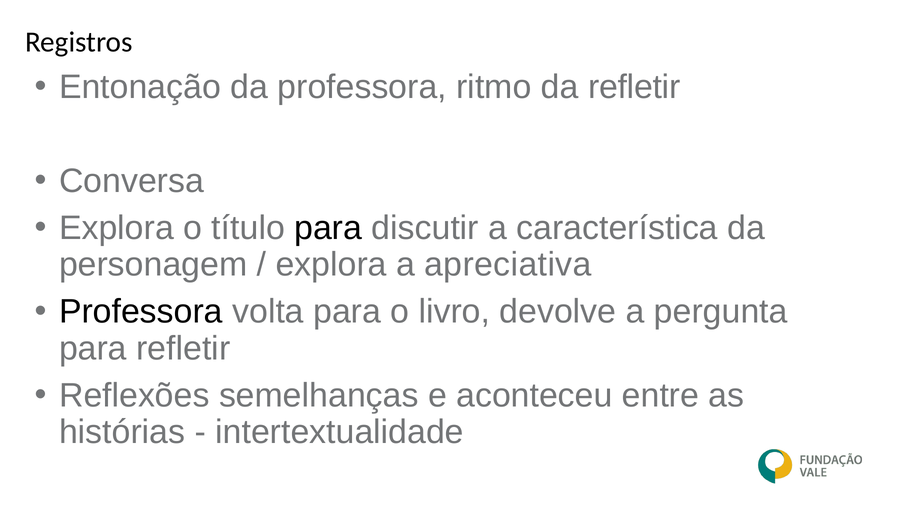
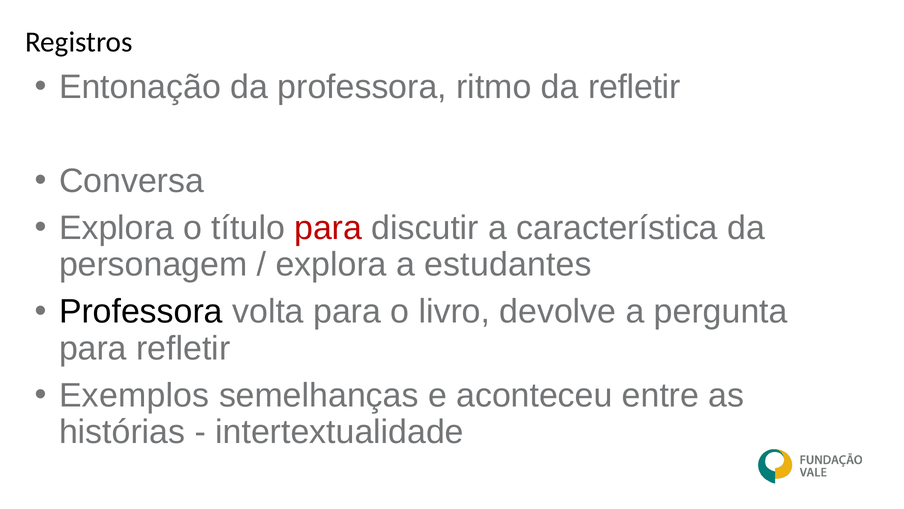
para at (328, 228) colour: black -> red
apreciativa: apreciativa -> estudantes
Reflexões: Reflexões -> Exemplos
